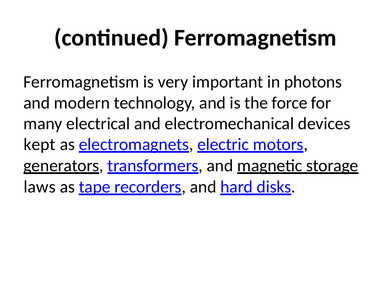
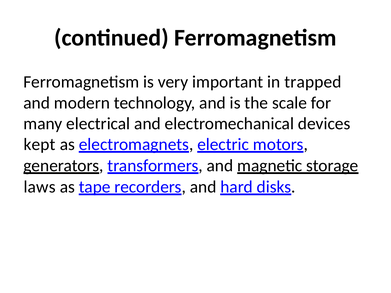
photons: photons -> trapped
force: force -> scale
